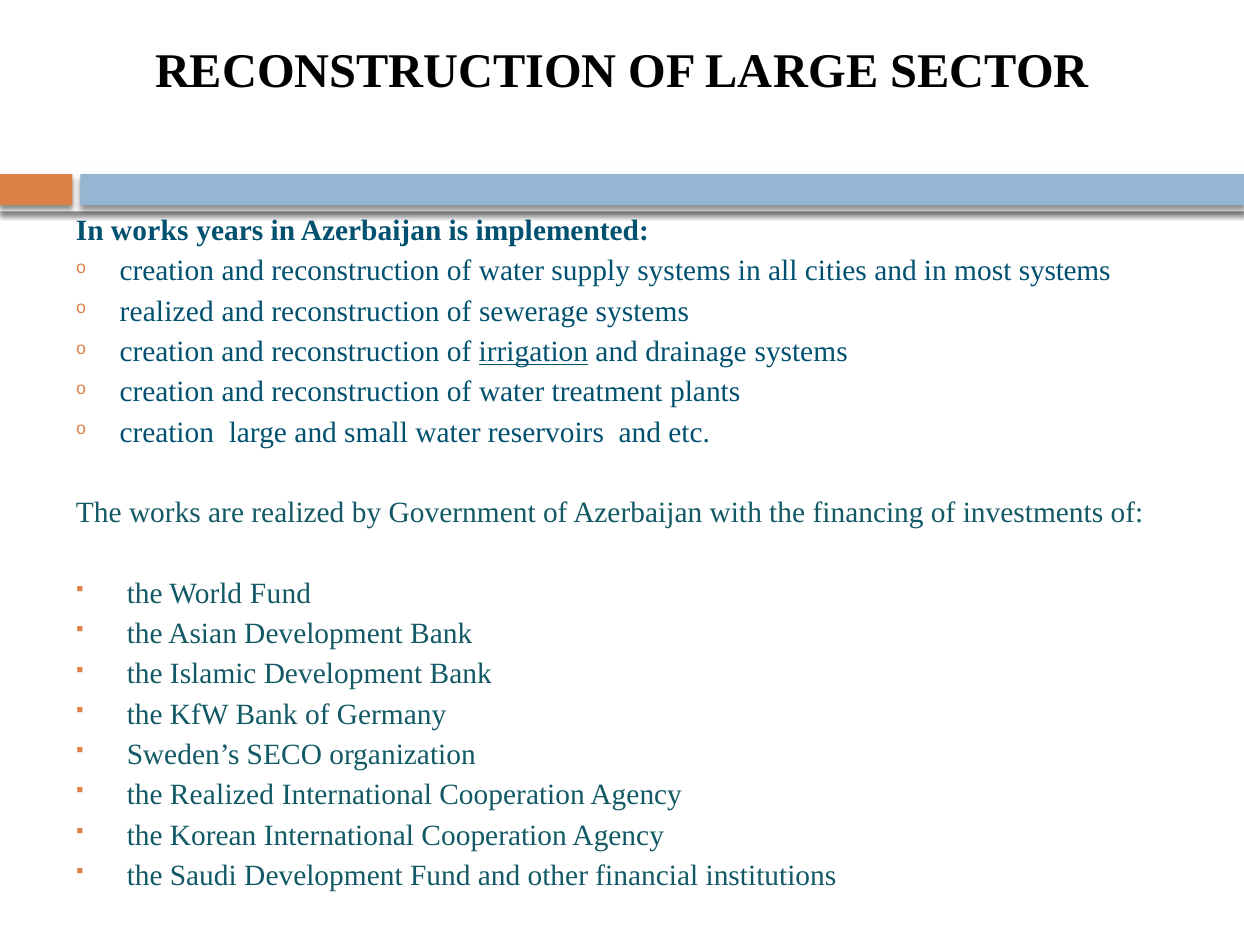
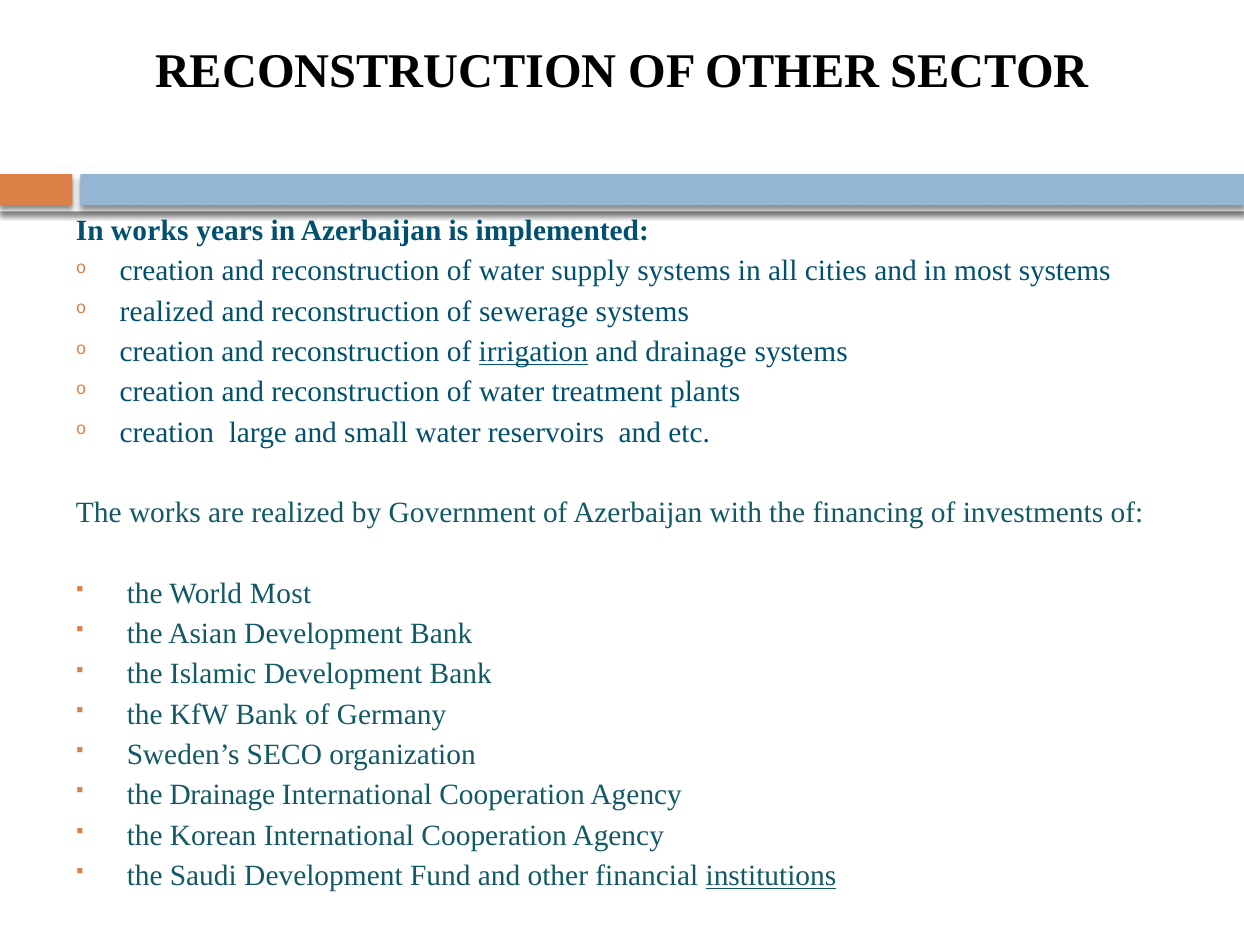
OF LARGE: LARGE -> OTHER
World Fund: Fund -> Most
the Realized: Realized -> Drainage
institutions underline: none -> present
